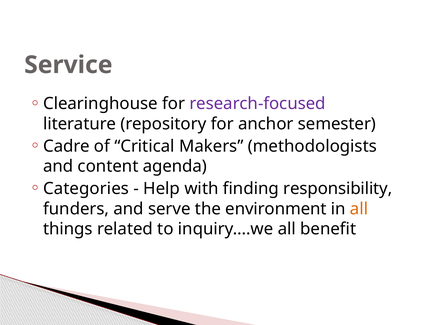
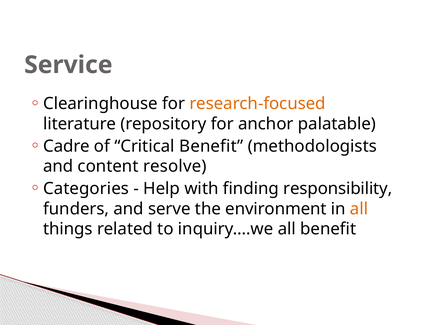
research-focused colour: purple -> orange
semester: semester -> palatable
Critical Makers: Makers -> Benefit
agenda: agenda -> resolve
